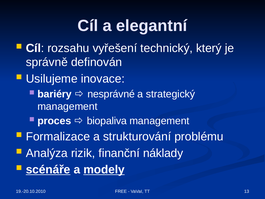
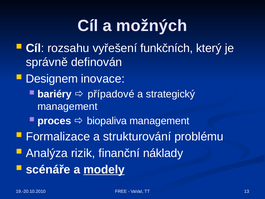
elegantní: elegantní -> možných
technický: technický -> funkčních
Usilujeme: Usilujeme -> Designem
nesprávné: nesprávné -> případové
scénáře underline: present -> none
